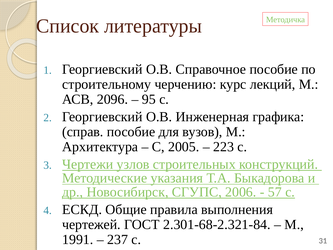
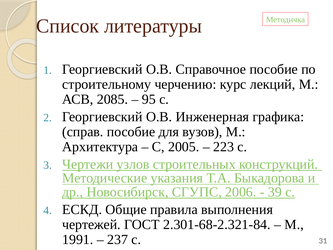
2096: 2096 -> 2085
57: 57 -> 39
